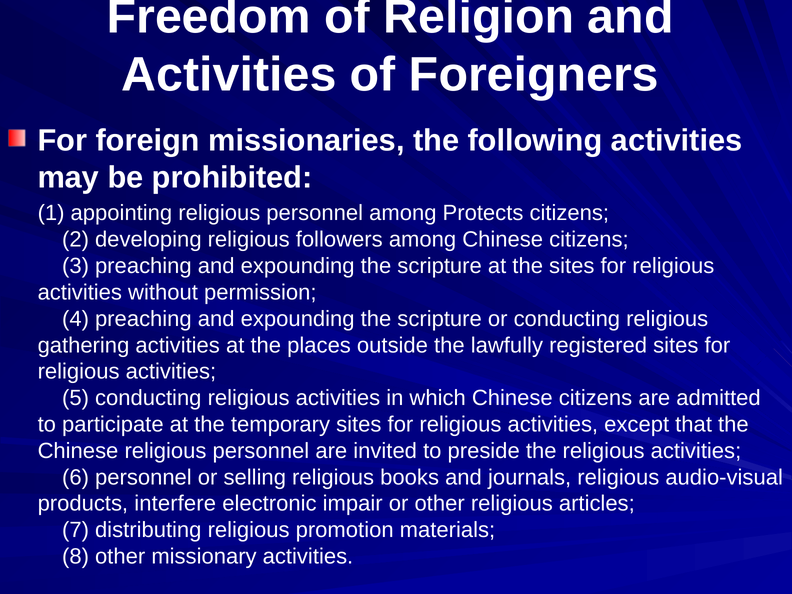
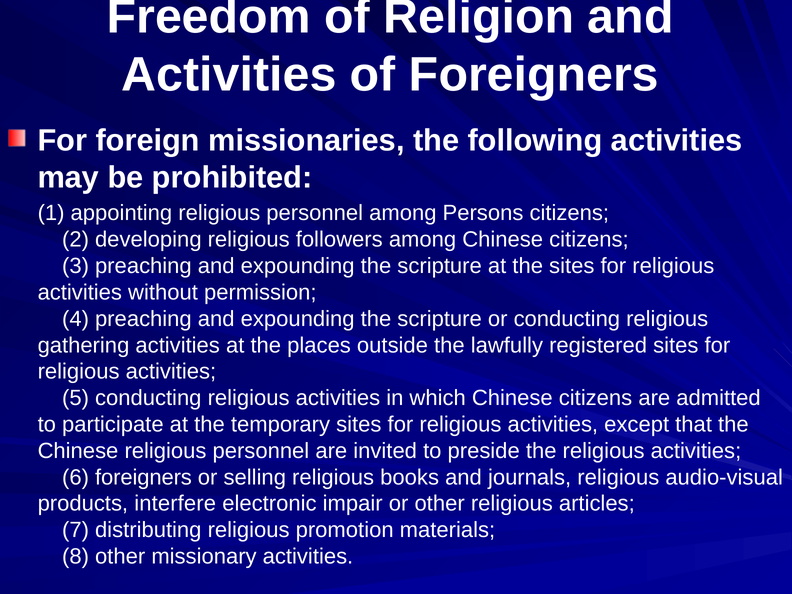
Protects: Protects -> Persons
6 personnel: personnel -> foreigners
